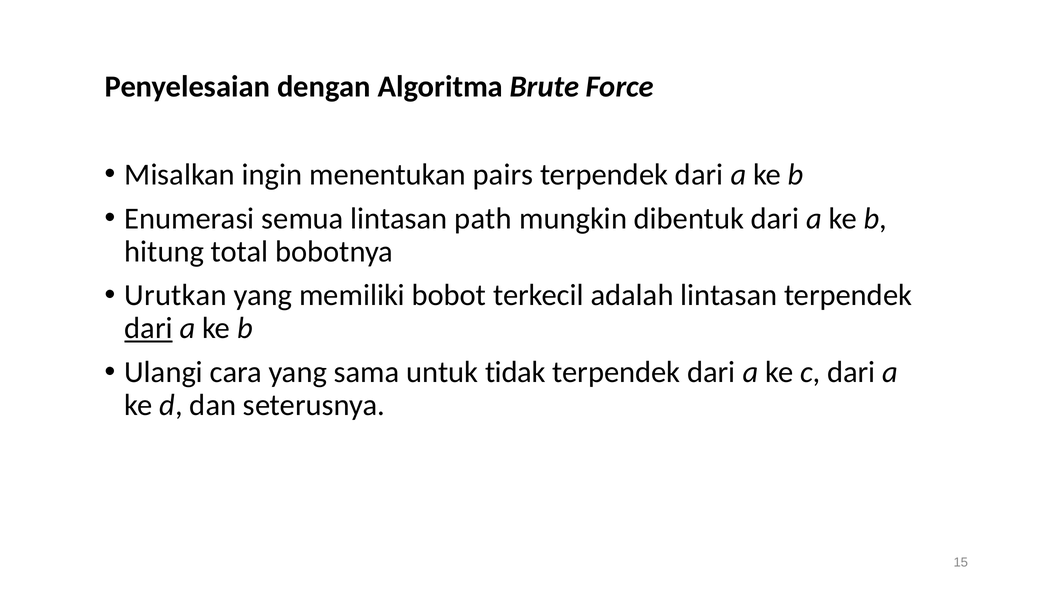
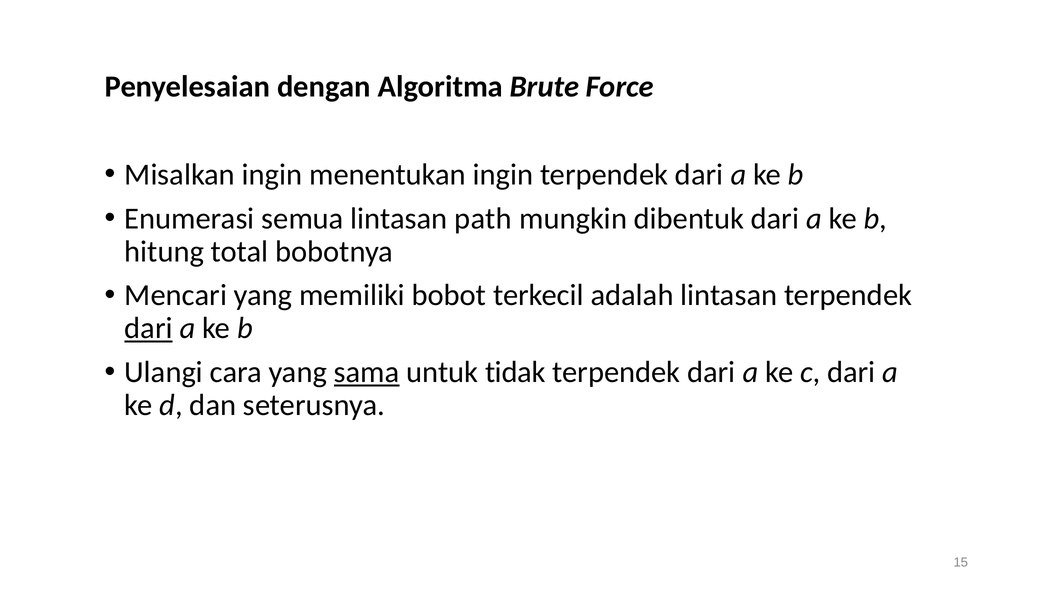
menentukan pairs: pairs -> ingin
Urutkan: Urutkan -> Mencari
sama underline: none -> present
